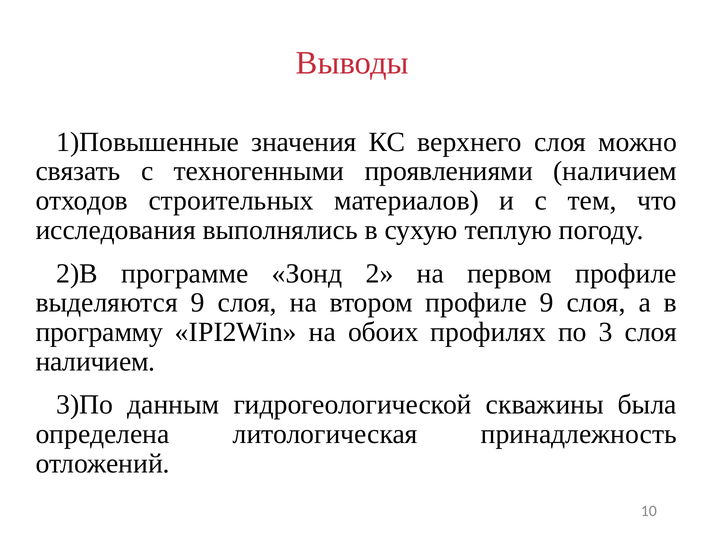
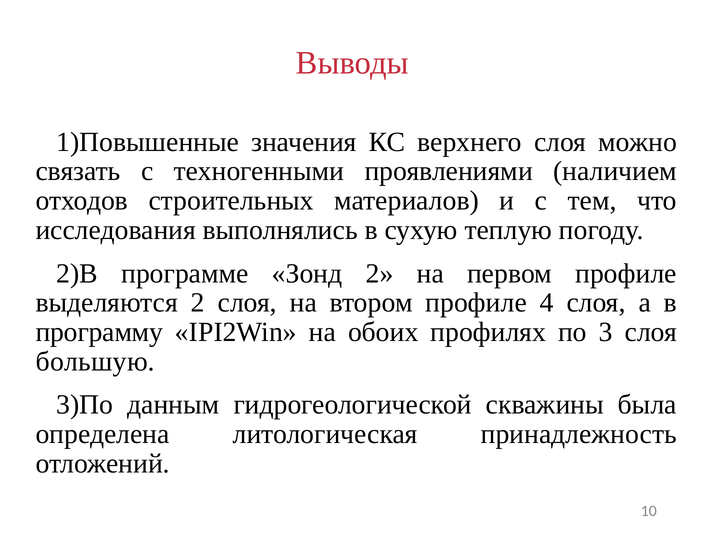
выделяются 9: 9 -> 2
профиле 9: 9 -> 4
наличием at (96, 361): наличием -> большую
